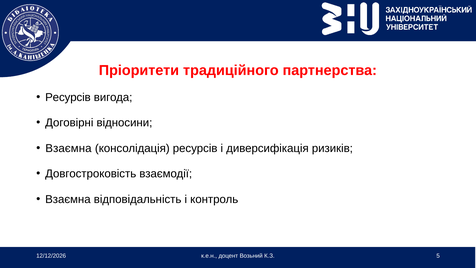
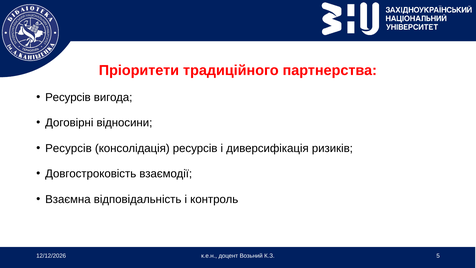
Взаємна at (68, 148): Взаємна -> Ресурсів
